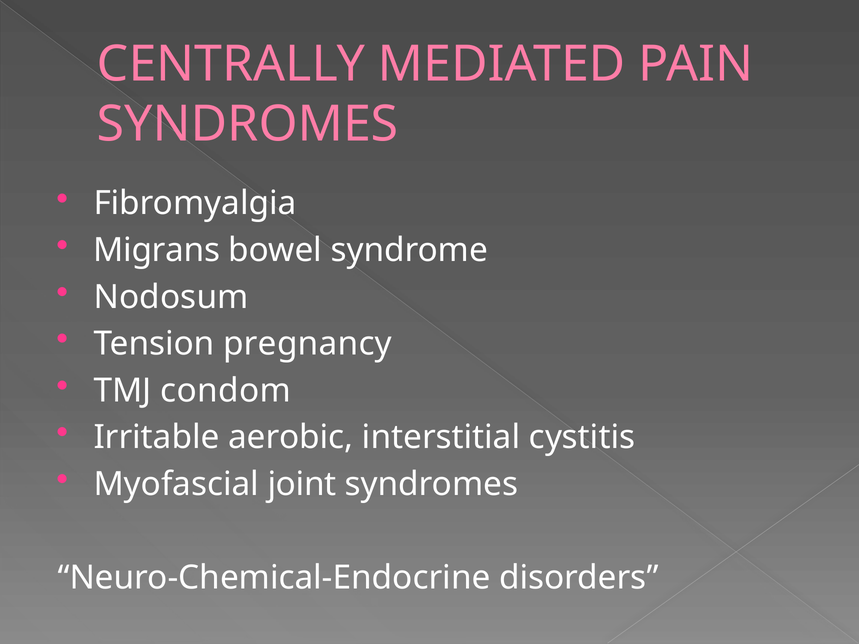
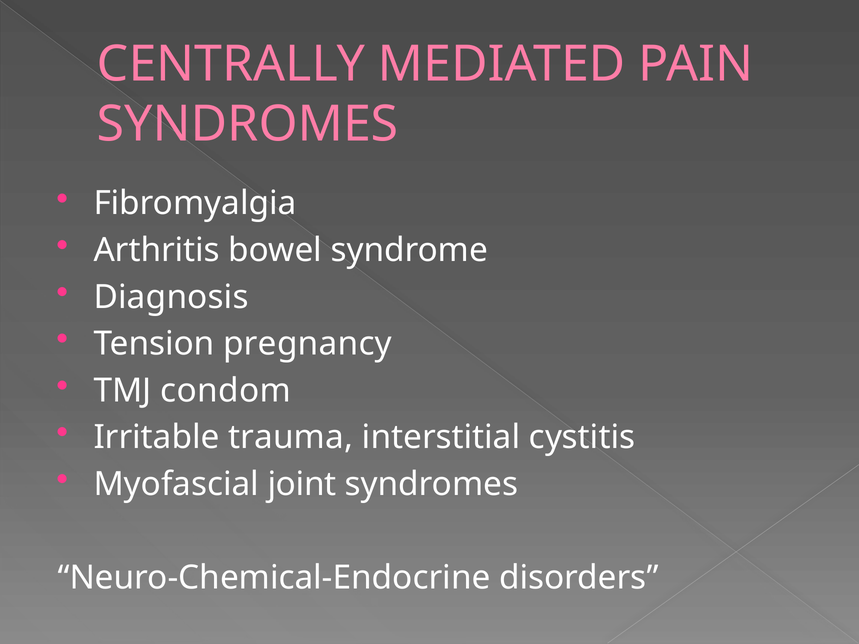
Migrans: Migrans -> Arthritis
Nodosum: Nodosum -> Diagnosis
aerobic: aerobic -> trauma
